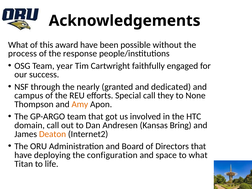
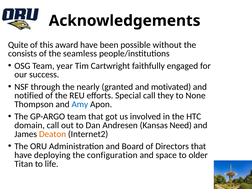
What at (18, 45): What -> Quite
process: process -> consists
response: response -> seamless
dedicated: dedicated -> motivated
campus: campus -> notified
Amy colour: orange -> blue
Bring: Bring -> Need
to what: what -> older
